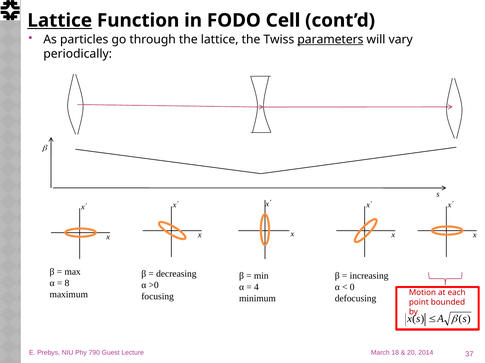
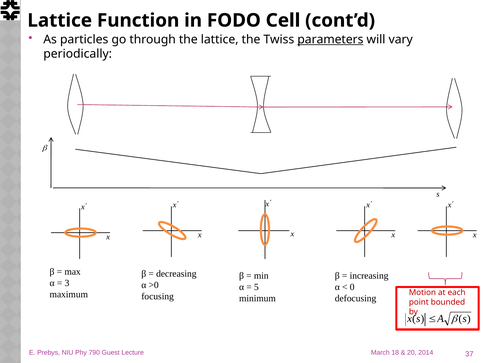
Lattice at (60, 20) underline: present -> none
8: 8 -> 3
4: 4 -> 5
